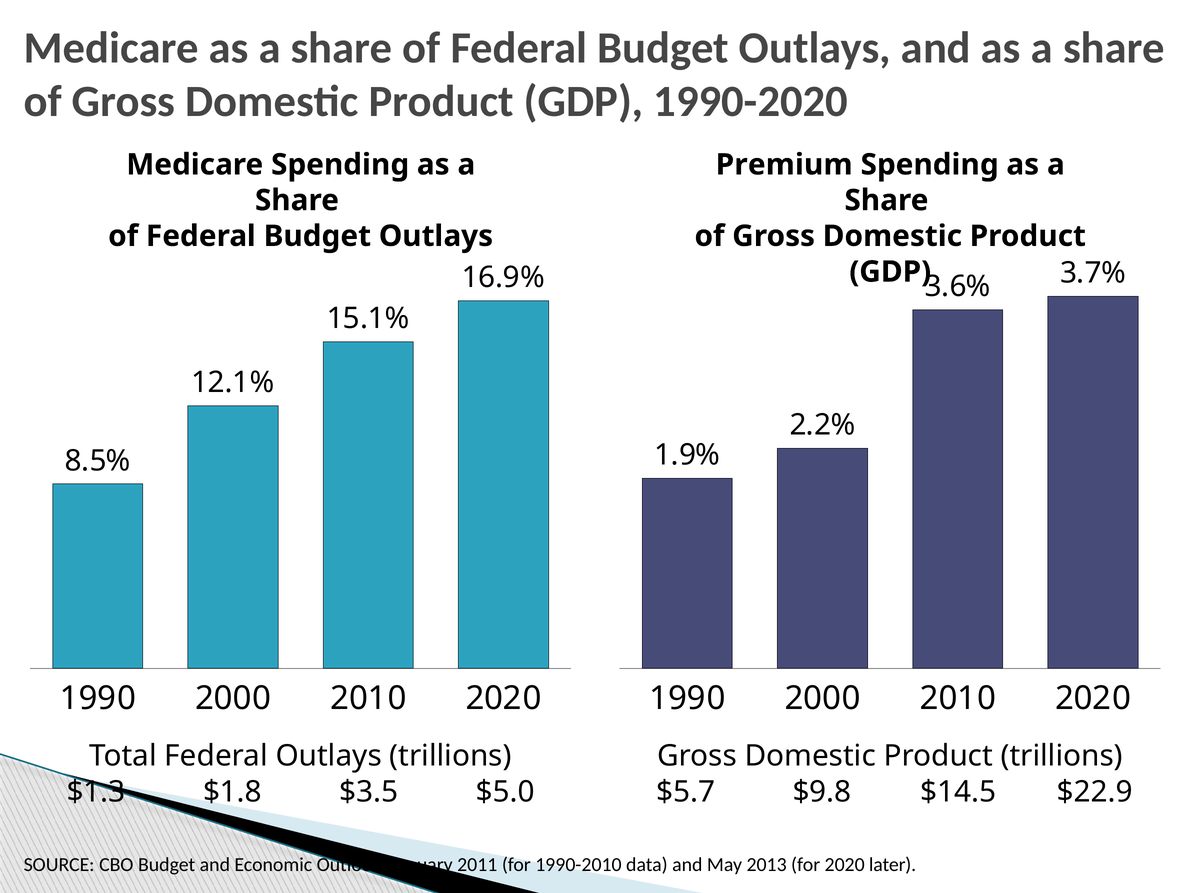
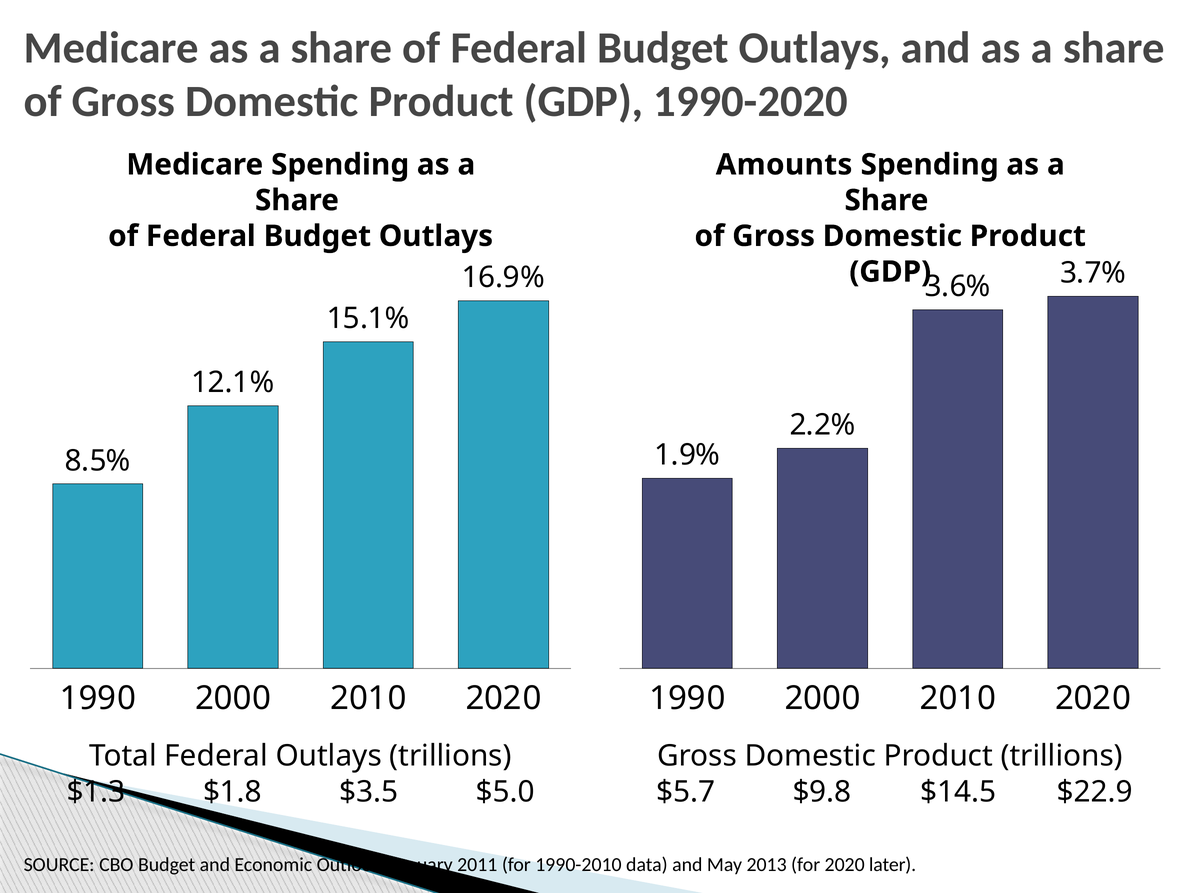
Premium: Premium -> Amounts
